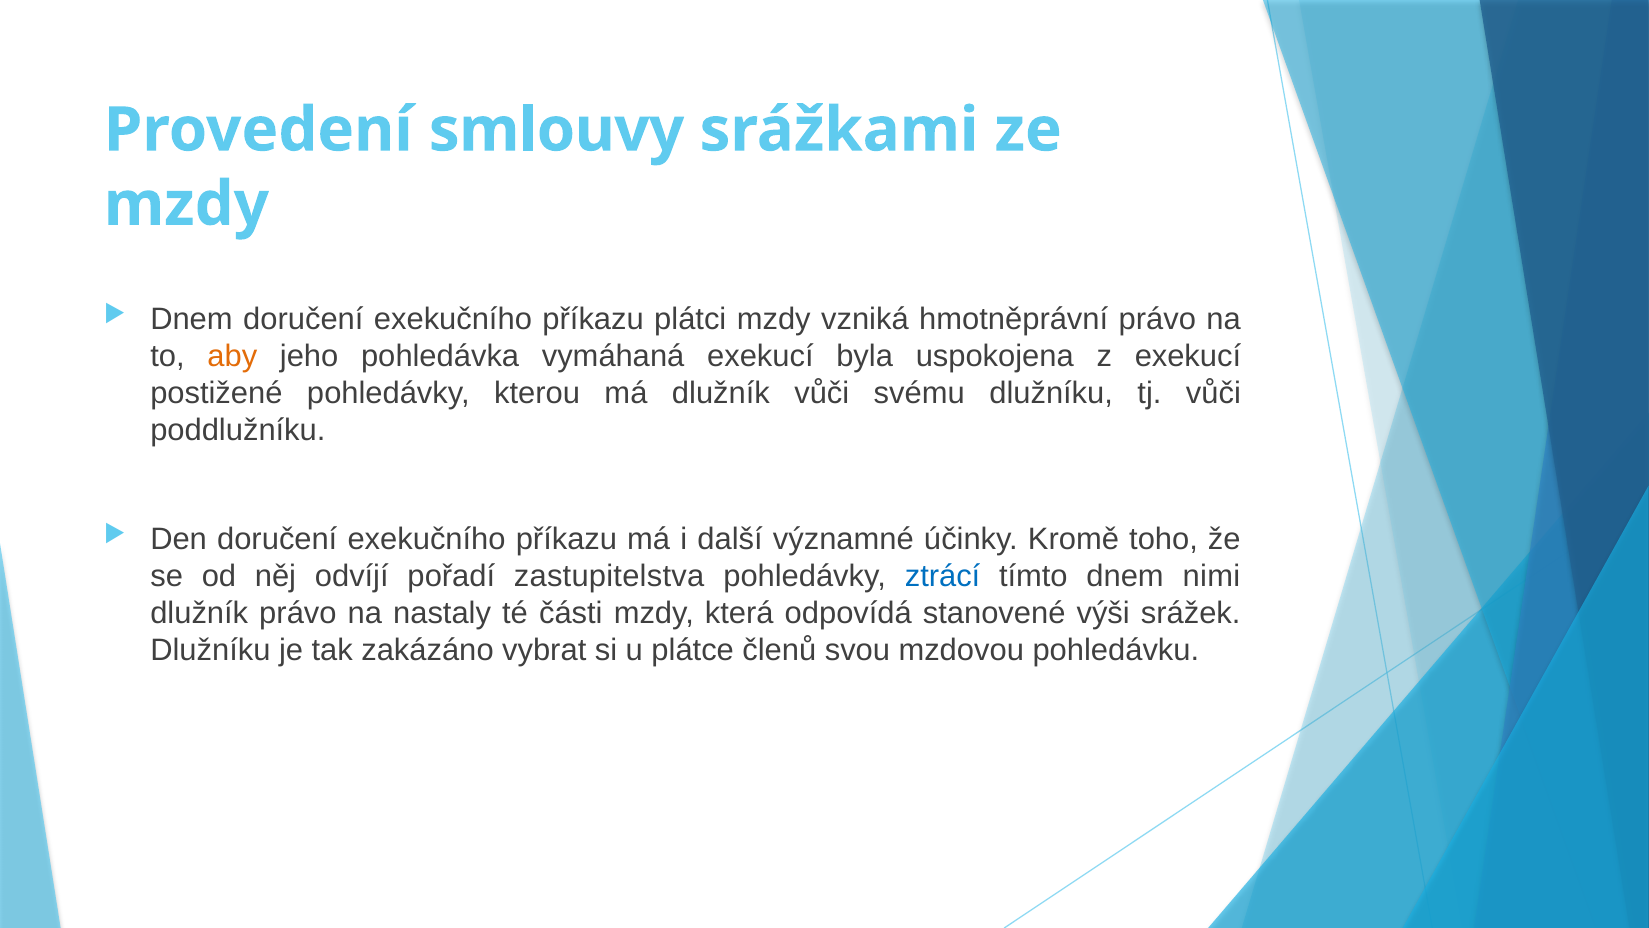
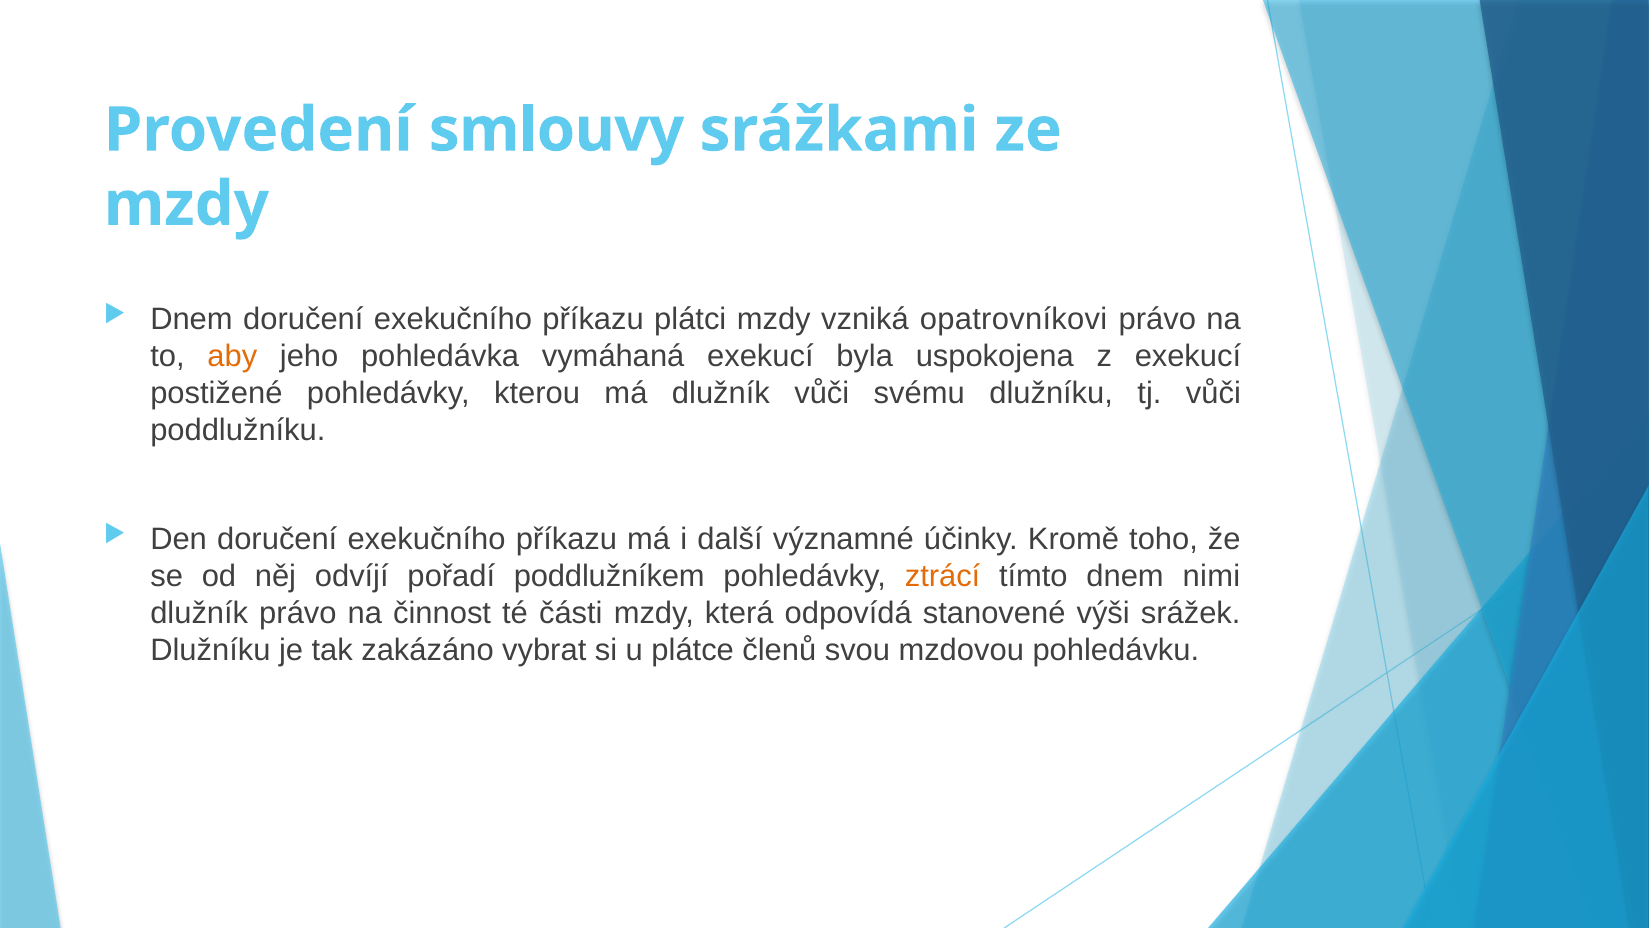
hmotněprávní: hmotněprávní -> opatrovníkovi
zastupitelstva: zastupitelstva -> poddlužníkem
ztrácí colour: blue -> orange
nastaly: nastaly -> činnost
